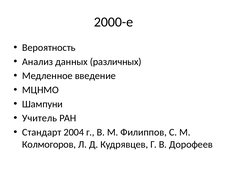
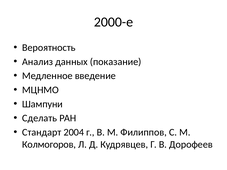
различных: различных -> показание
Учитель: Учитель -> Сделать
